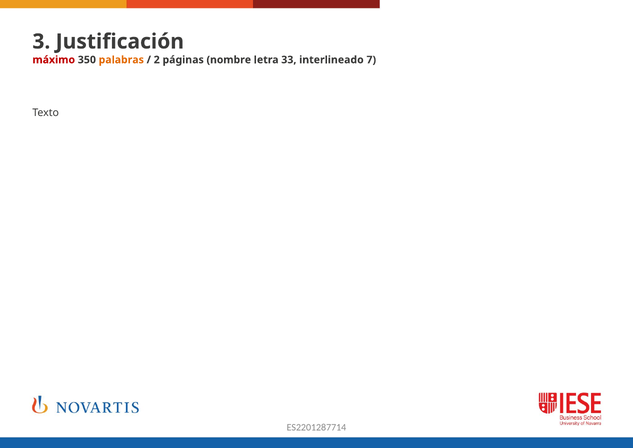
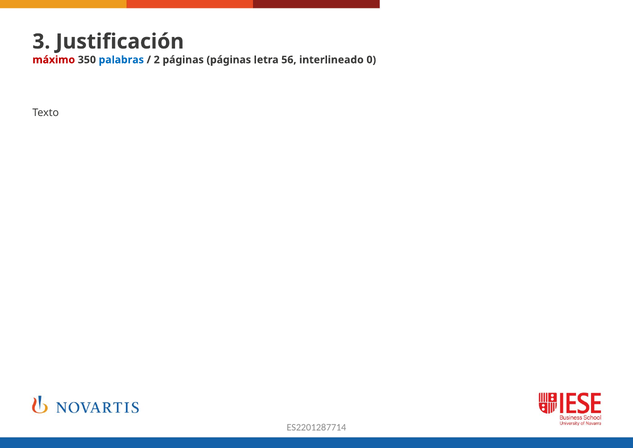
palabras colour: orange -> blue
páginas nombre: nombre -> páginas
33: 33 -> 56
7: 7 -> 0
